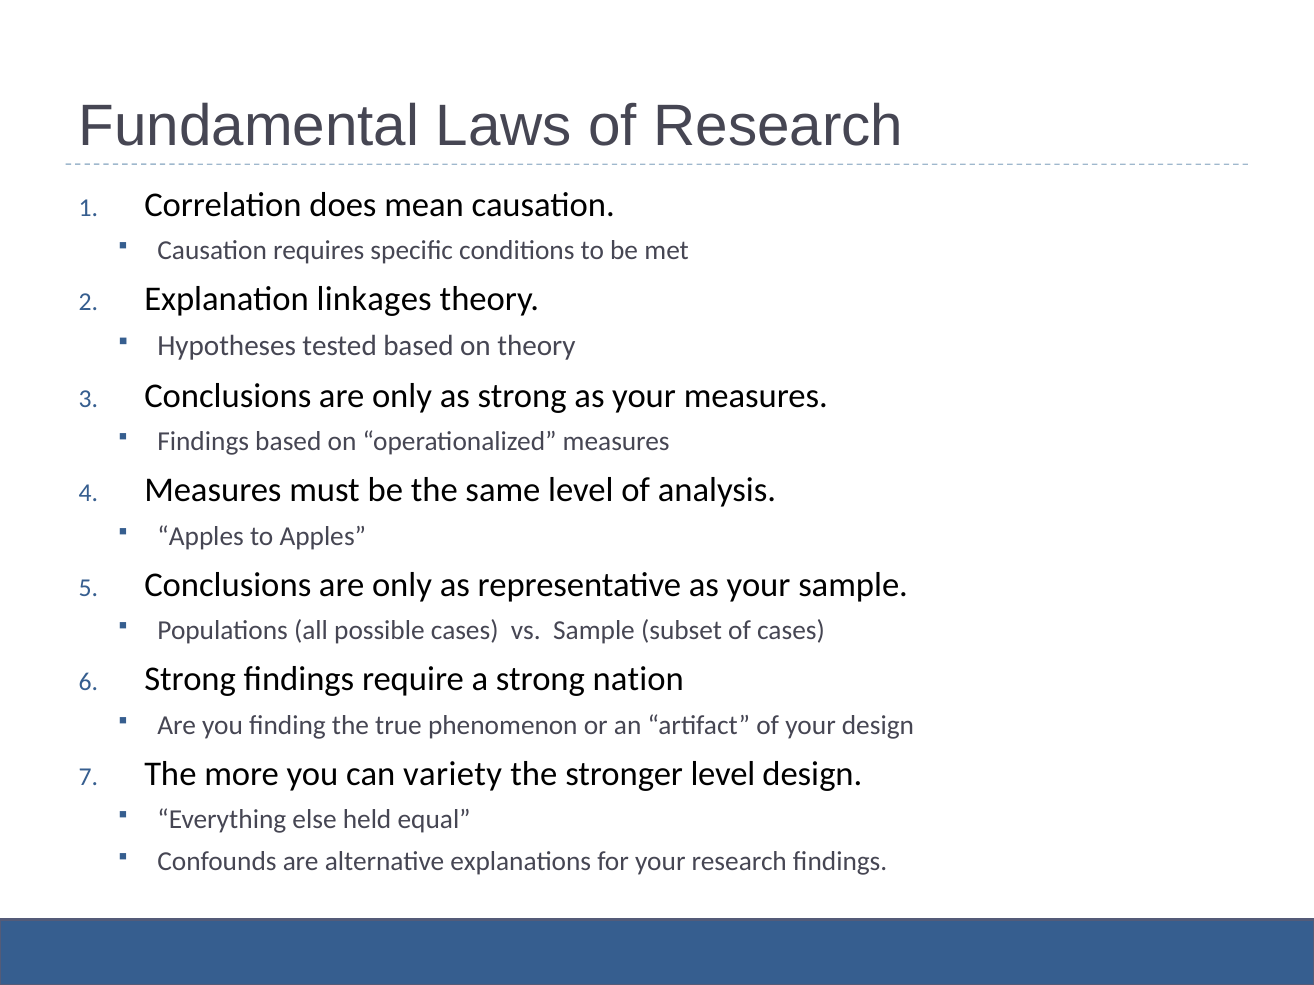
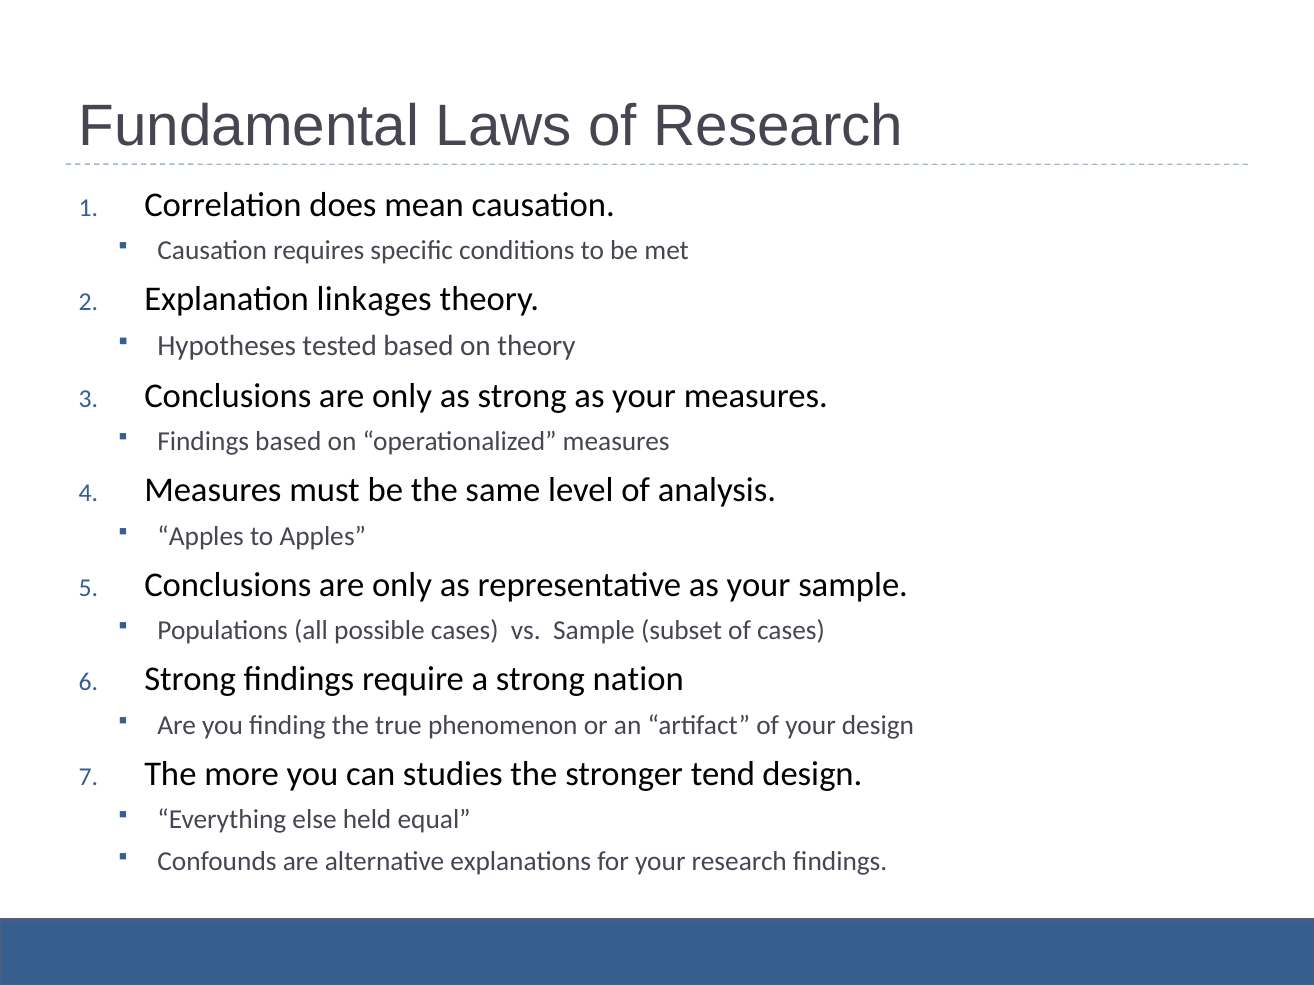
variety: variety -> studies
stronger level: level -> tend
